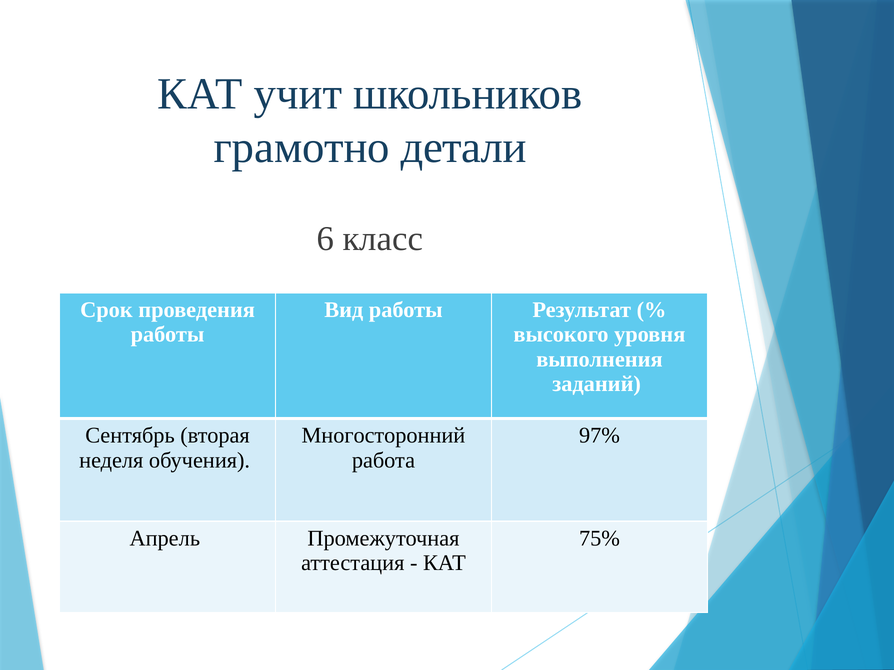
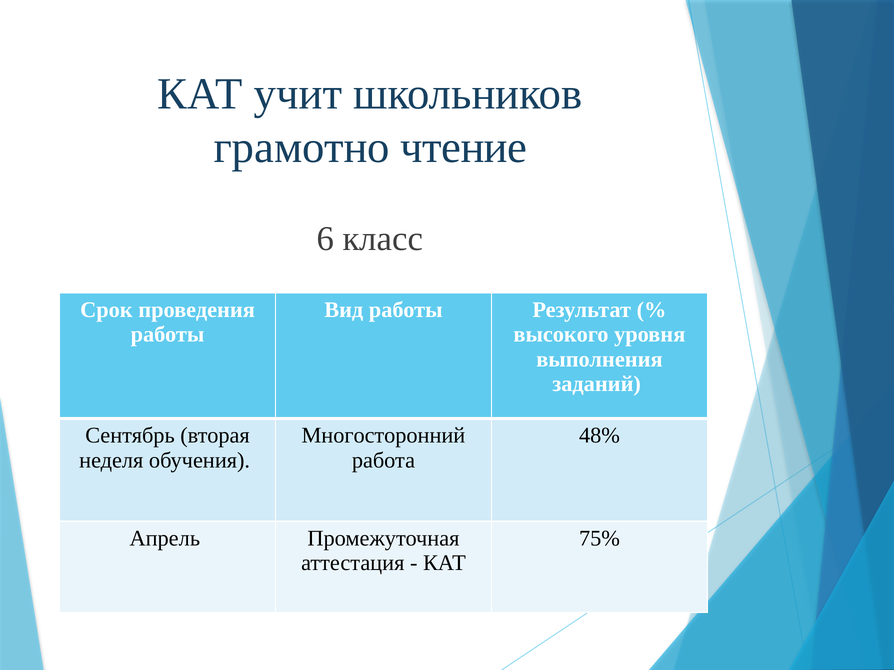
детали: детали -> чтение
97%: 97% -> 48%
